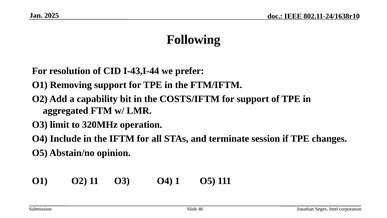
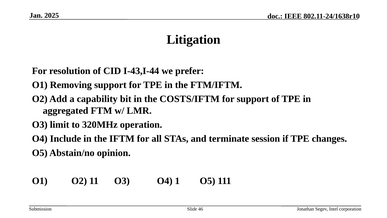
Following: Following -> Litigation
